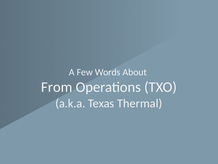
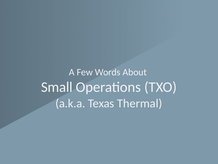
From: From -> Small
